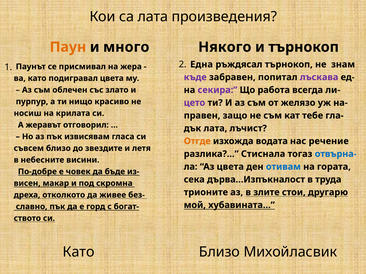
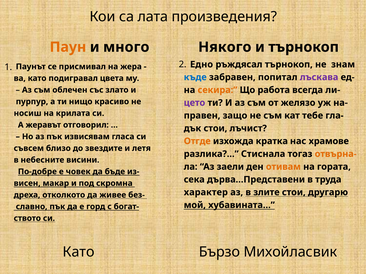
Една: Една -> Едно
къде colour: purple -> blue
секира colour: purple -> orange
дък лата: лата -> стои
водата: водата -> кратка
речение: речение -> храмове
отвърна- colour: blue -> orange
Аз цвета: цвета -> заели
отивам colour: blue -> orange
дърва…Изпъкналост: дърва…Изпъкналост -> дърва…Представени
трионите: трионите -> характер
Близо at (219, 252): Близо -> Бързо
